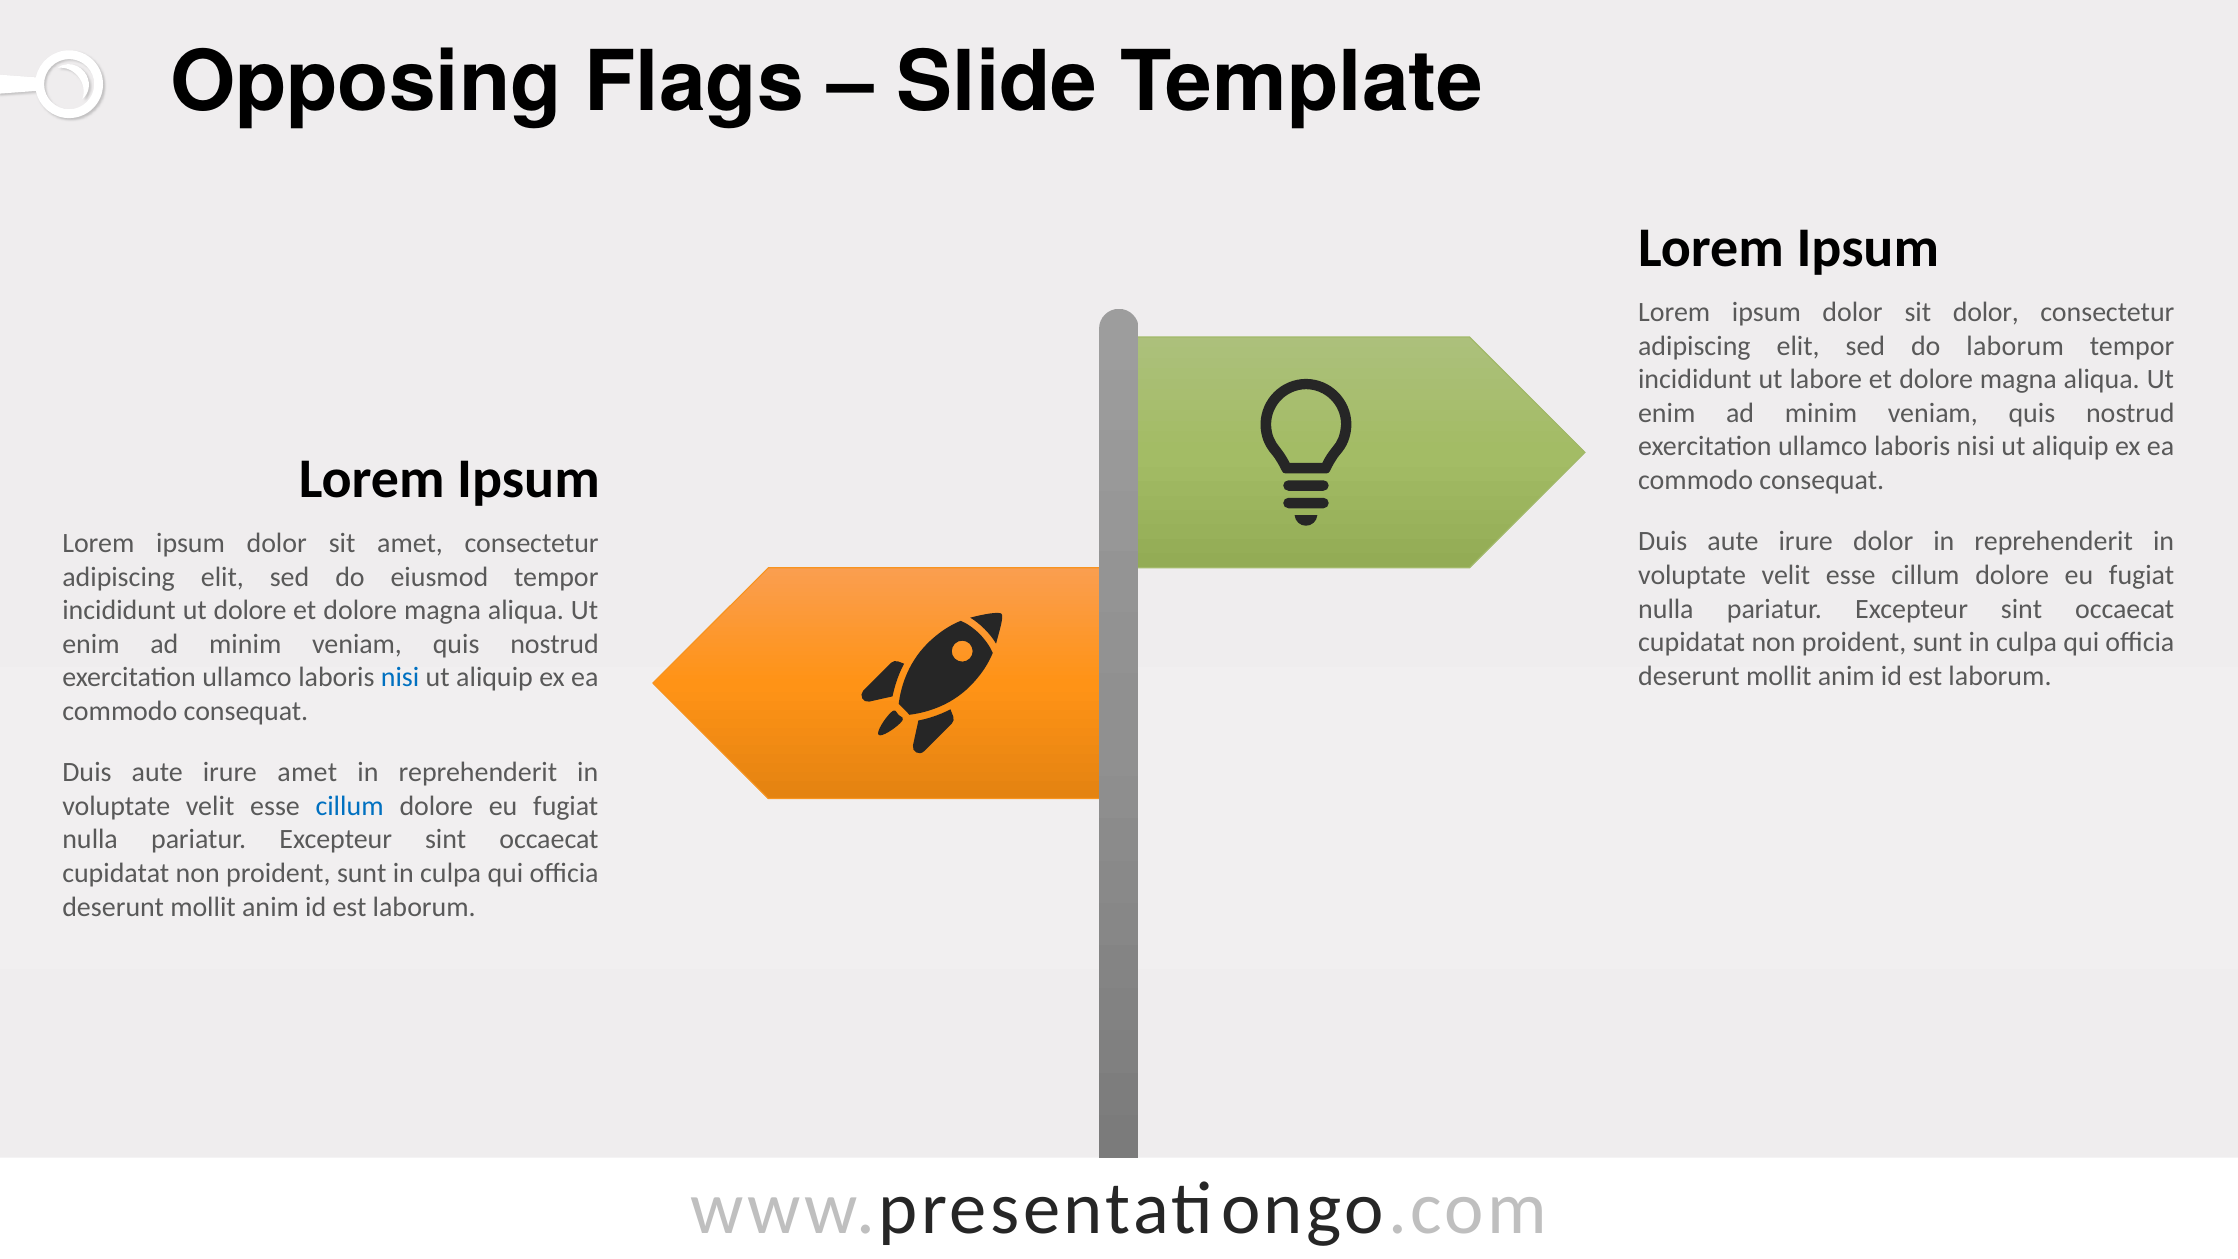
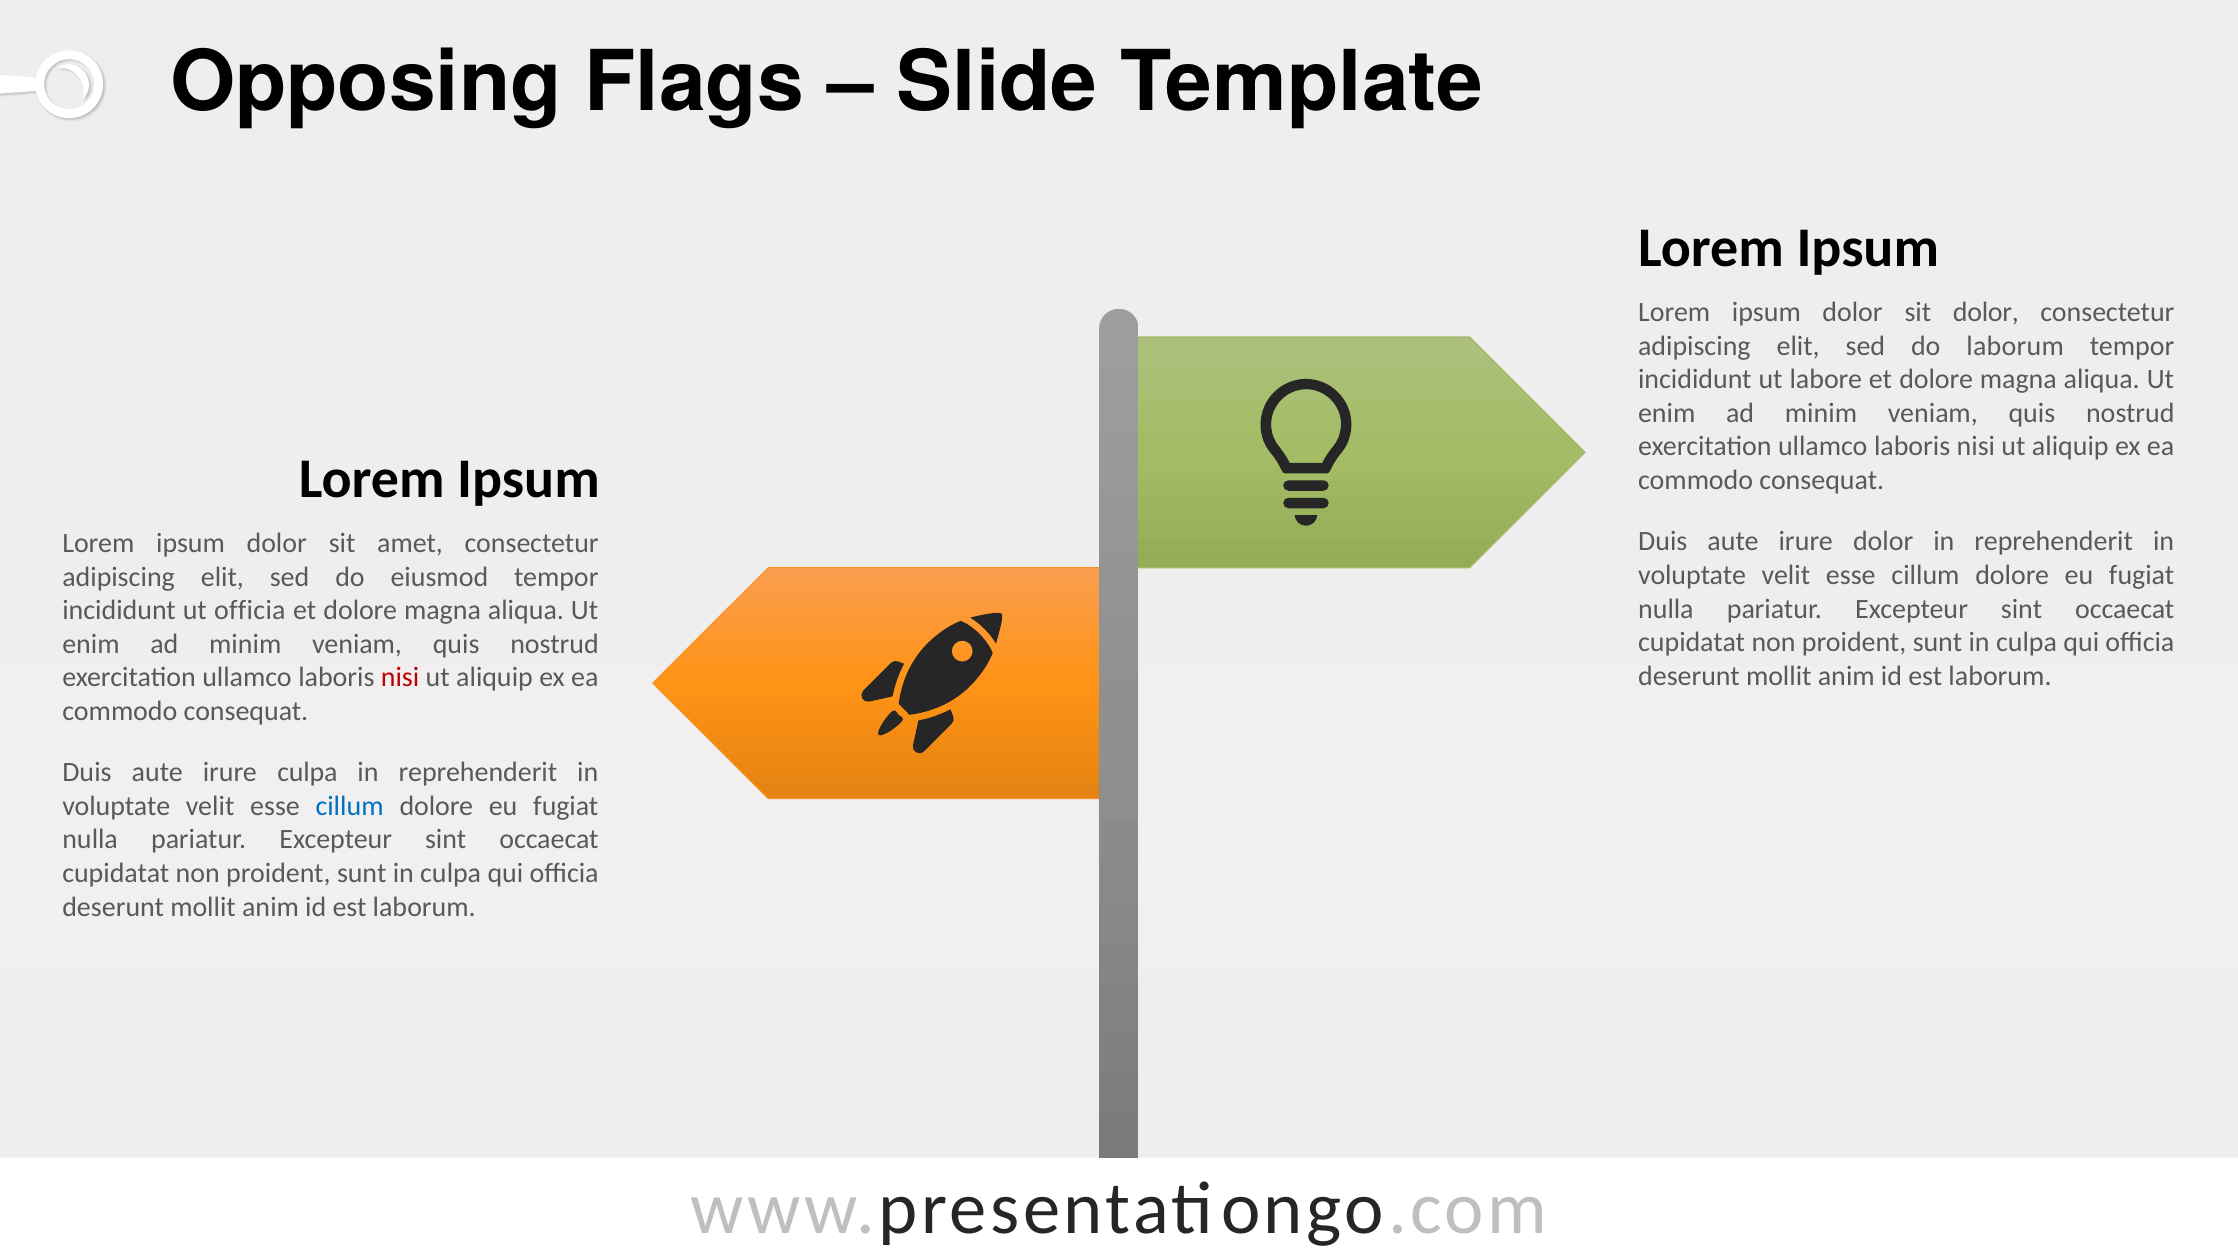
ut dolore: dolore -> officia
nisi at (400, 677) colour: blue -> red
irure amet: amet -> culpa
